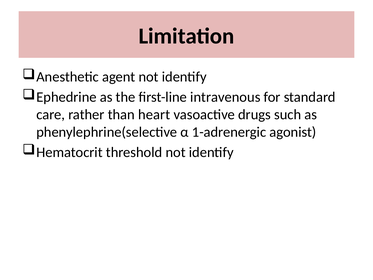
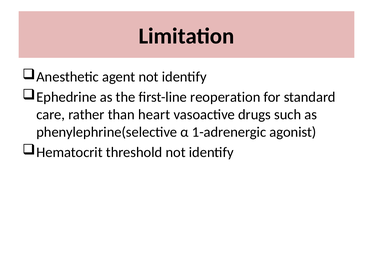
intravenous: intravenous -> reoperation
